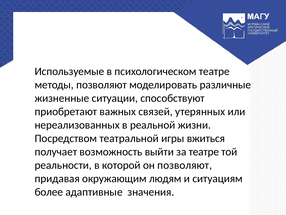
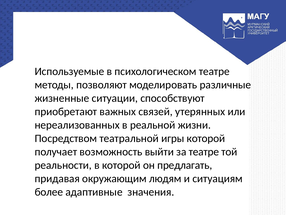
игры вжиться: вжиться -> которой
он позволяют: позволяют -> предлагать
